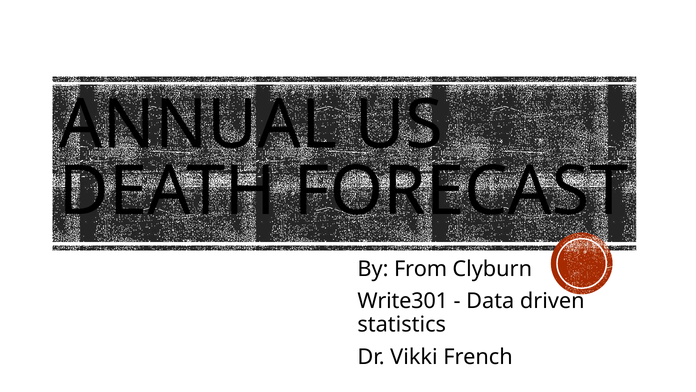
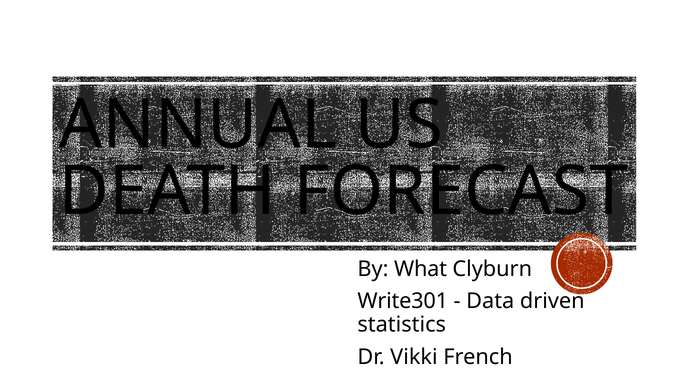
From: From -> What
